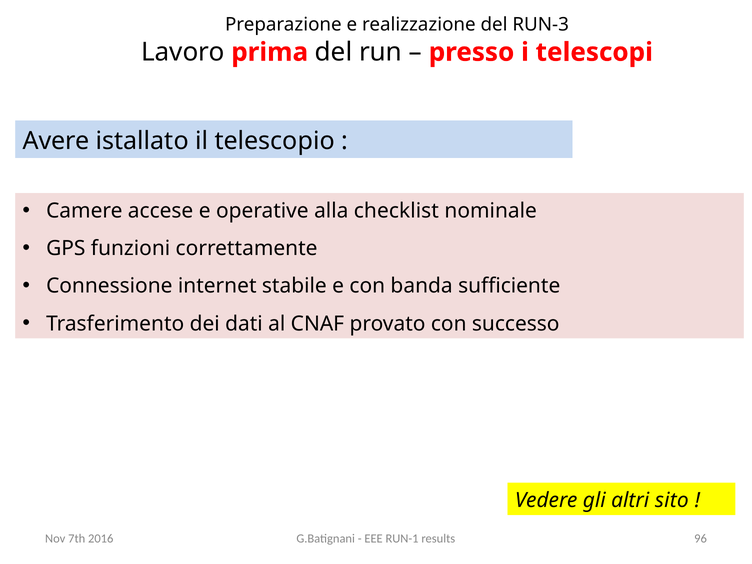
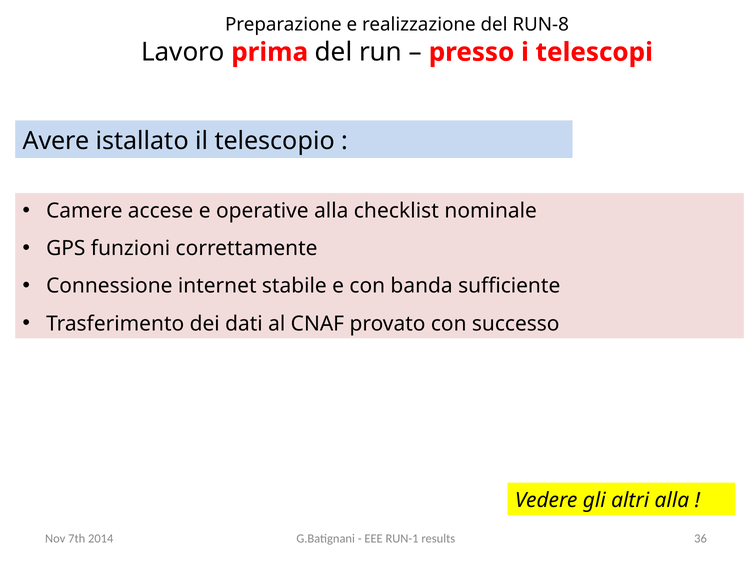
RUN-3: RUN-3 -> RUN-8
altri sito: sito -> alla
96: 96 -> 36
2016: 2016 -> 2014
